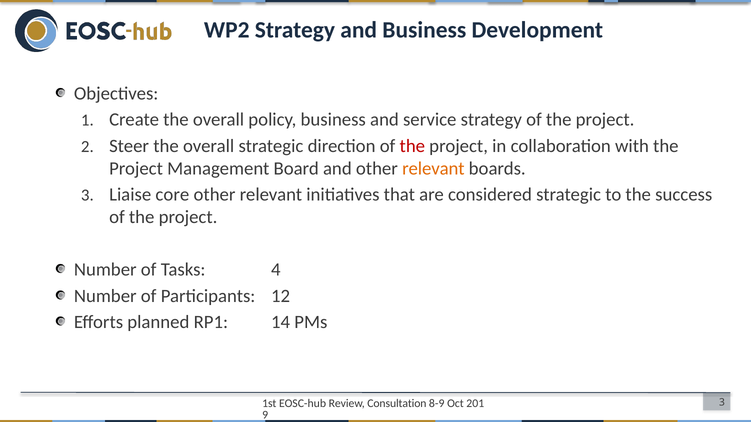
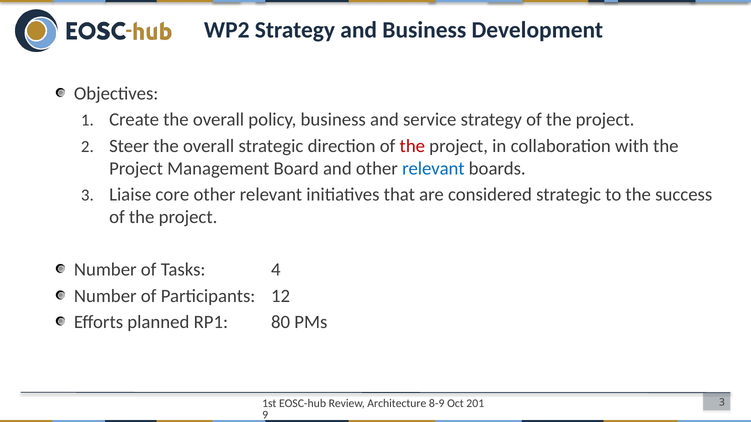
relevant at (433, 169) colour: orange -> blue
14: 14 -> 80
Consultation: Consultation -> Architecture
